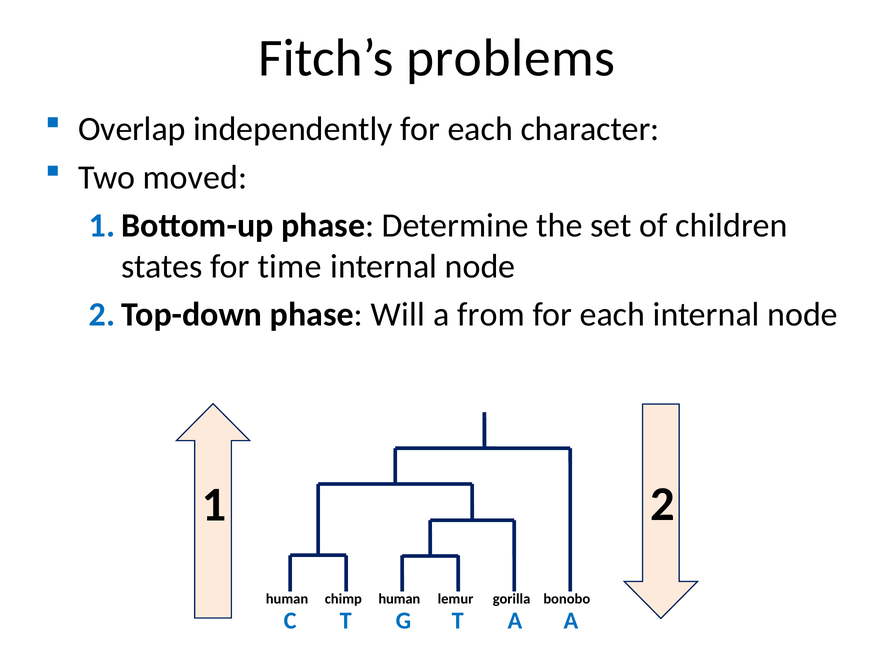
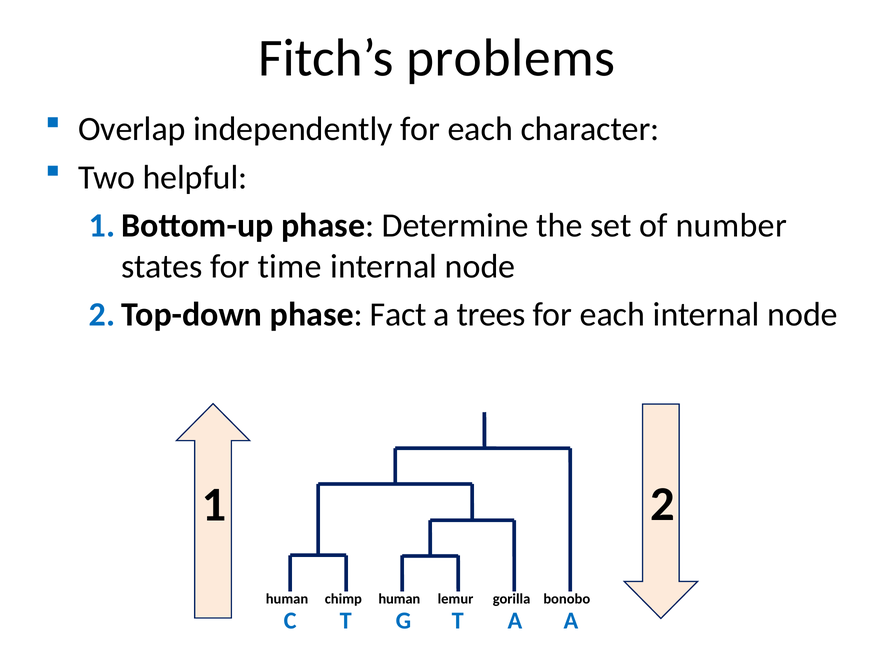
moved: moved -> helpful
children: children -> number
Will: Will -> Fact
from: from -> trees
